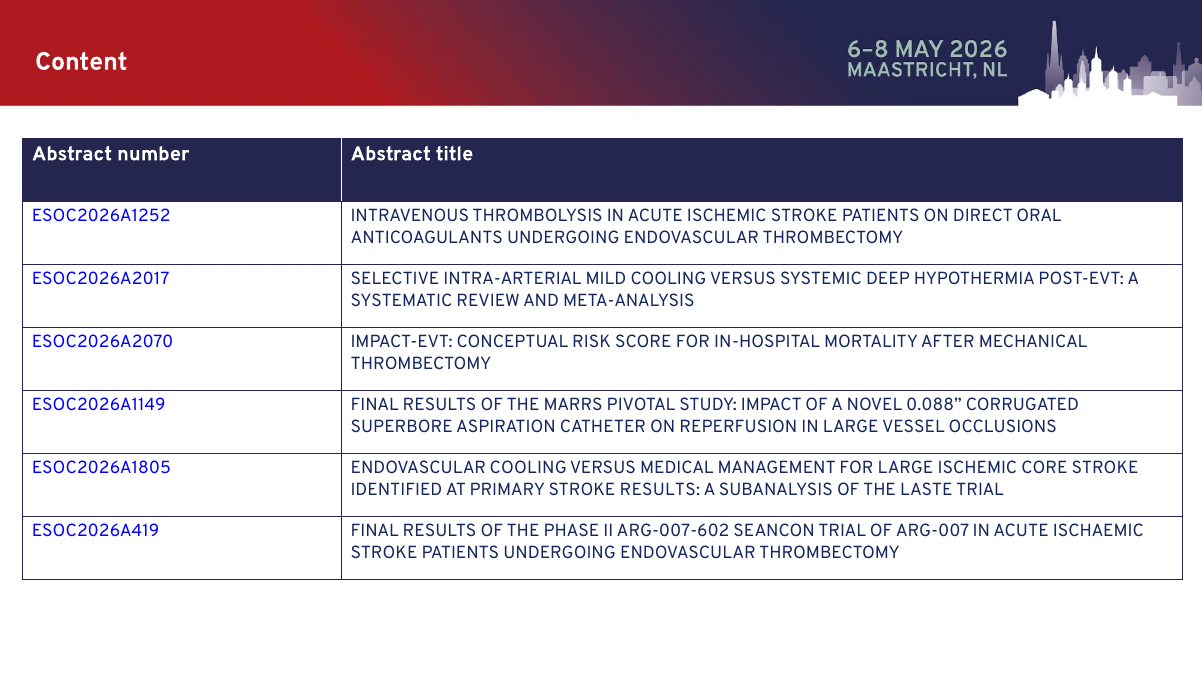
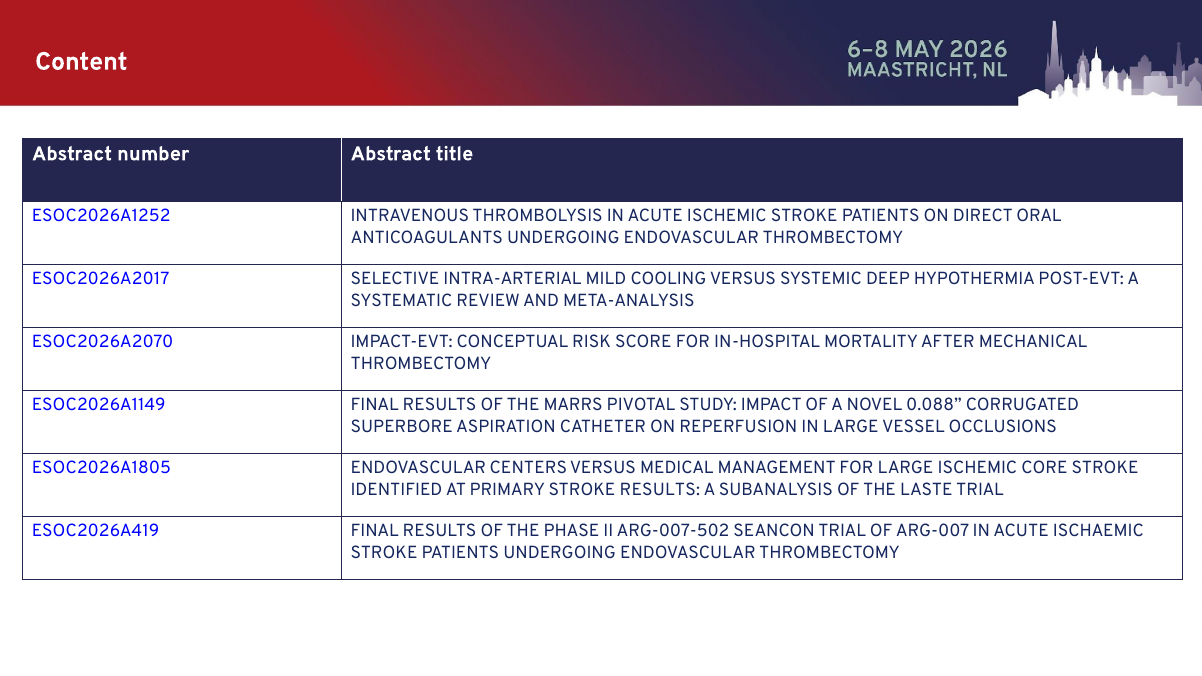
ENDOVASCULAR COOLING: COOLING -> CENTERS
ARG-007-602: ARG-007-602 -> ARG-007-502
